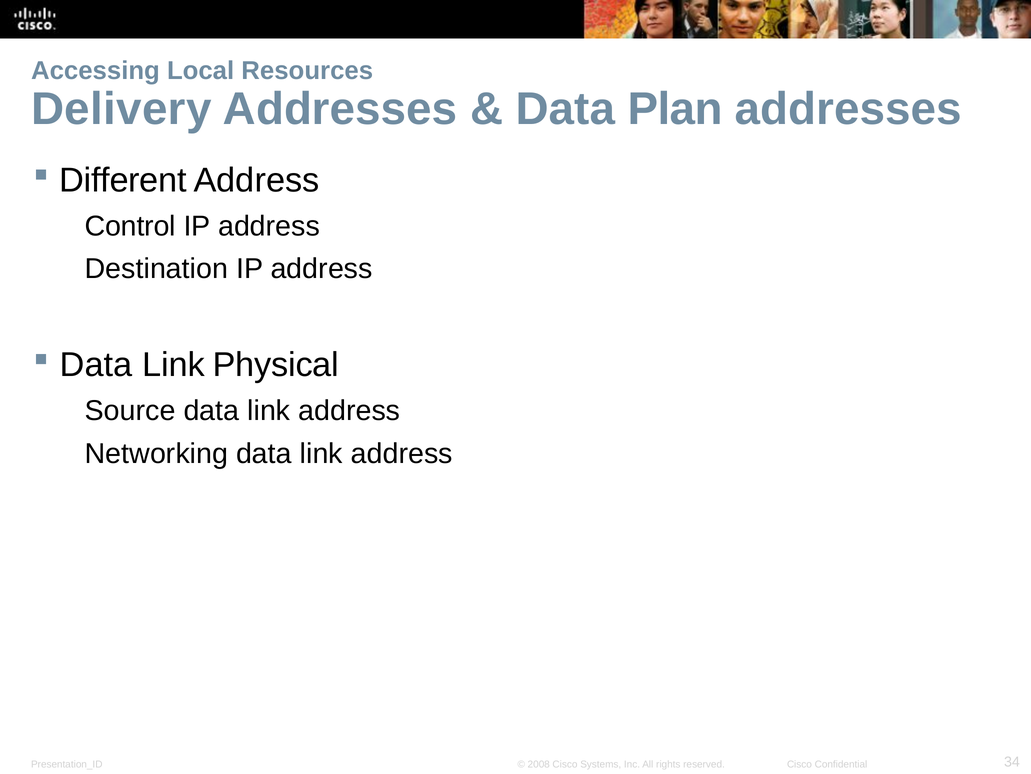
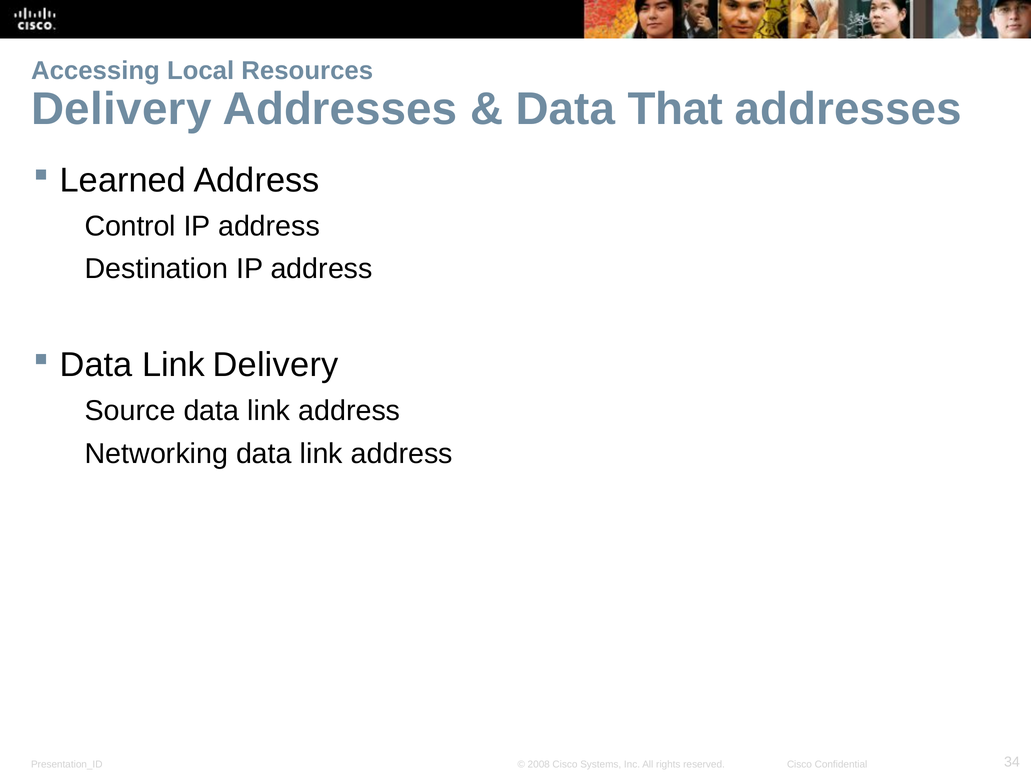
Plan: Plan -> That
Different: Different -> Learned
Link Physical: Physical -> Delivery
